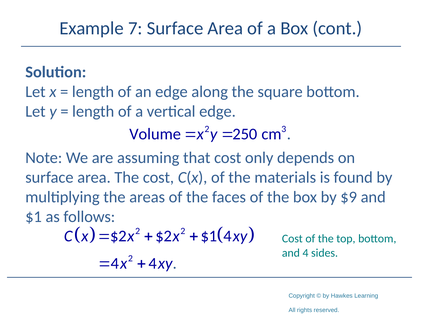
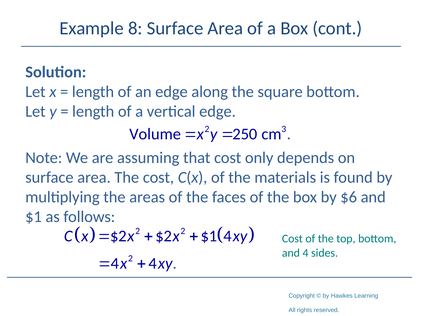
7: 7 -> 8
$9: $9 -> $6
